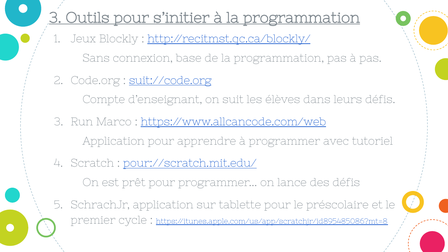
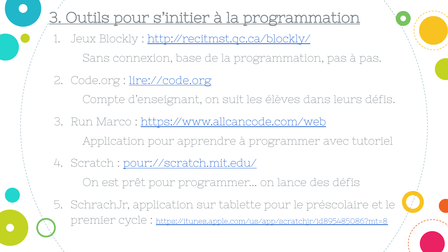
suit://code.org: suit://code.org -> lire://code.org
